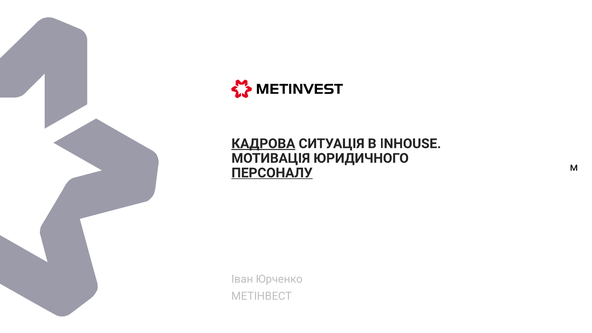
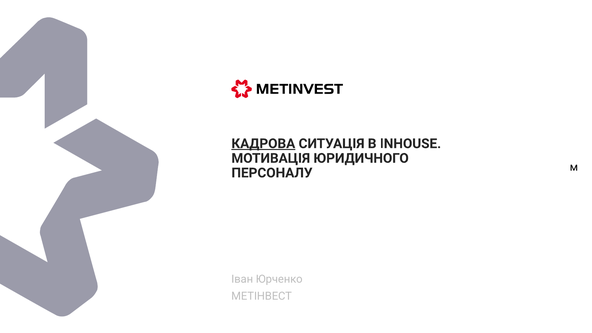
ПЕРСОНАЛУ underline: present -> none
